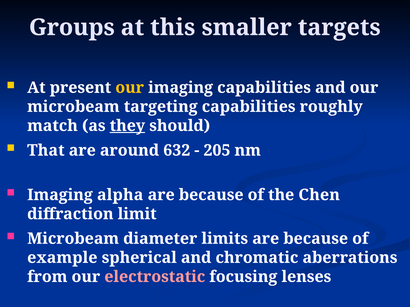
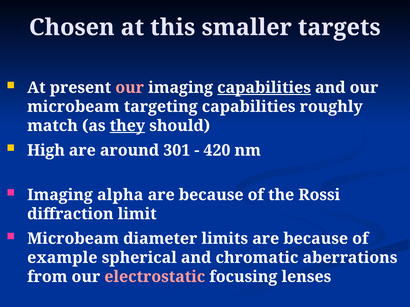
Groups: Groups -> Chosen
our at (130, 88) colour: yellow -> pink
capabilities at (264, 88) underline: none -> present
That: That -> High
632: 632 -> 301
205: 205 -> 420
Chen: Chen -> Rossi
